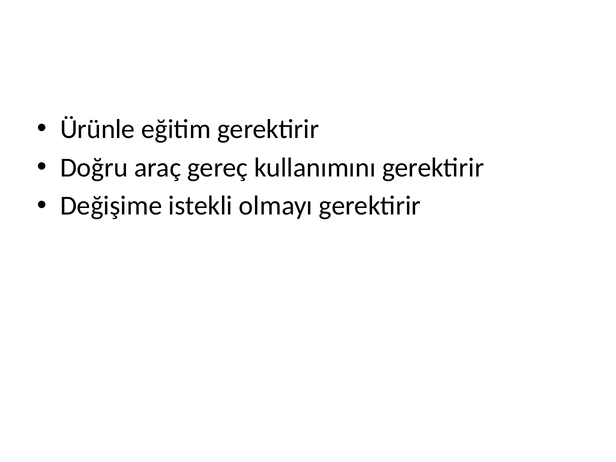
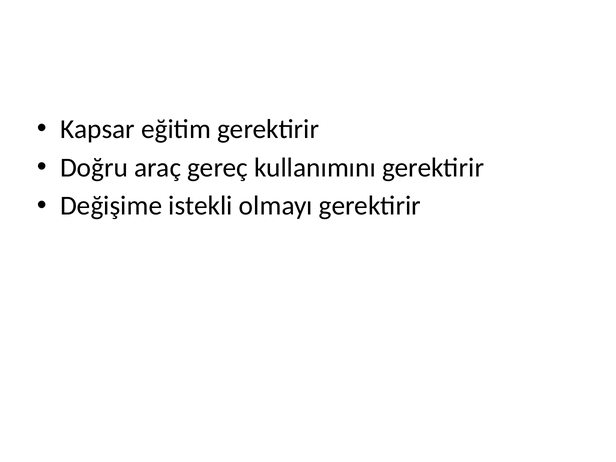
Ürünle: Ürünle -> Kapsar
